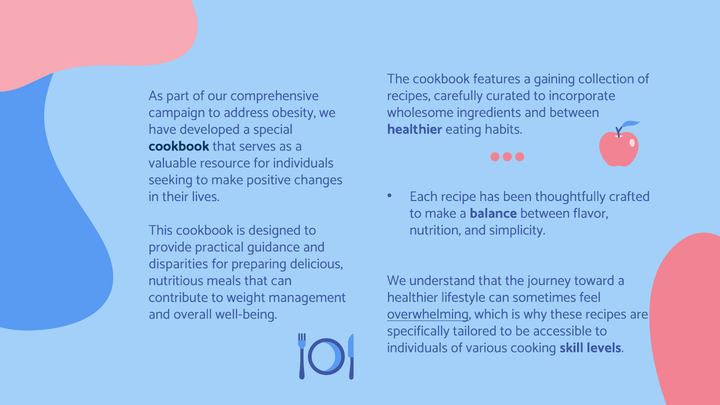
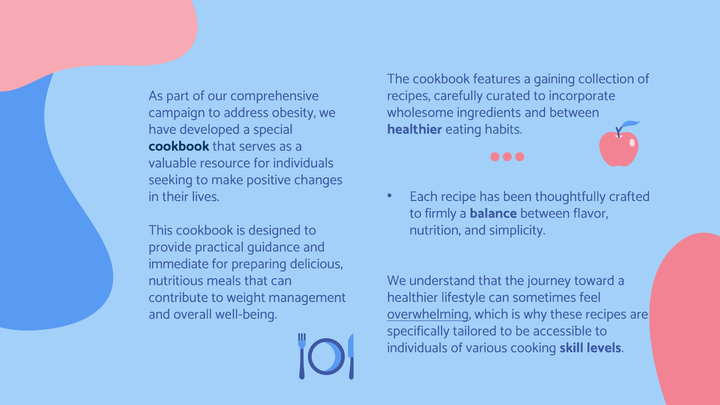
make at (441, 213): make -> firmly
disparities: disparities -> immediate
